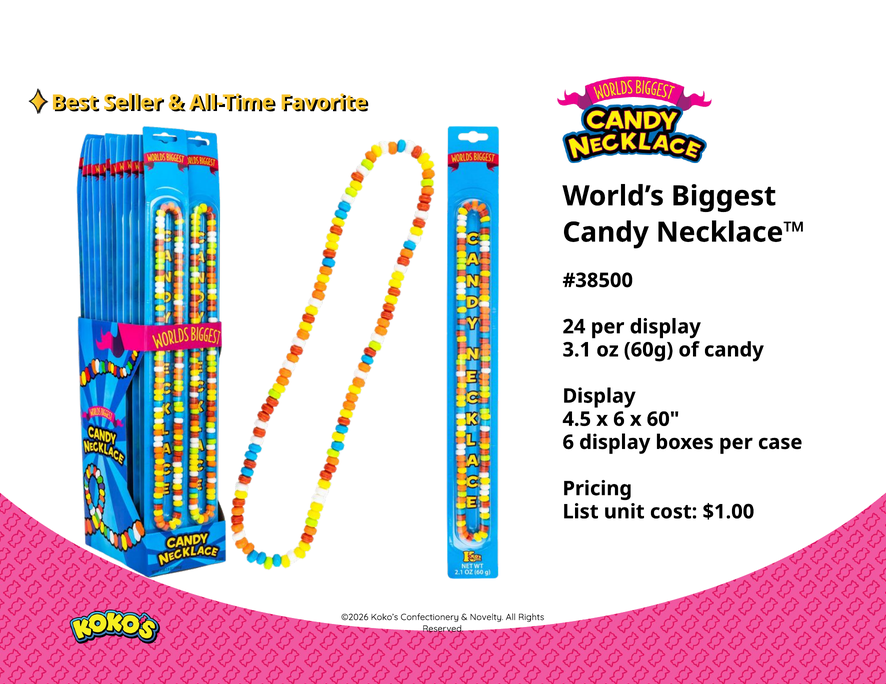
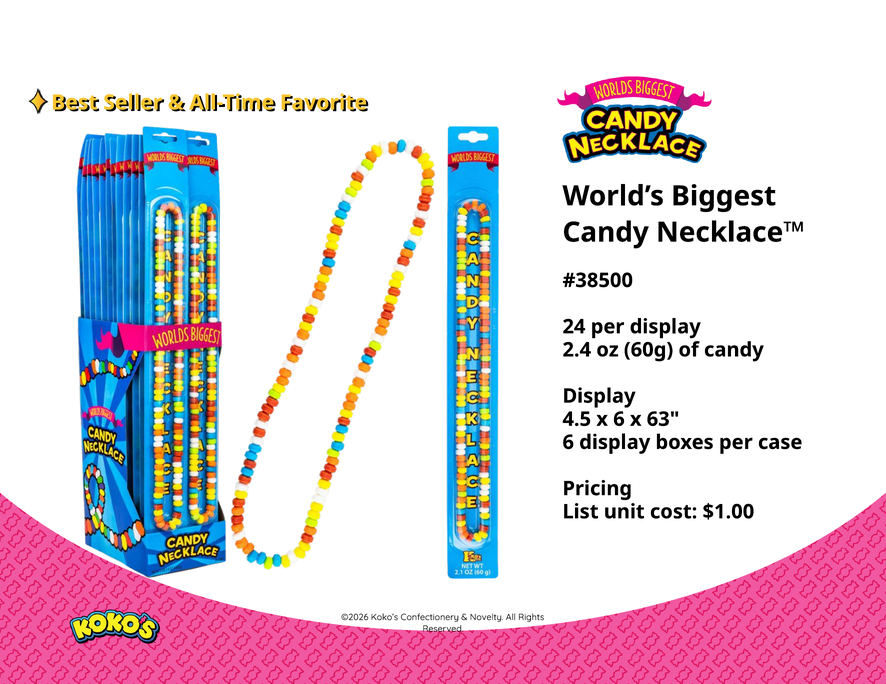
3.1: 3.1 -> 2.4
60: 60 -> 63
